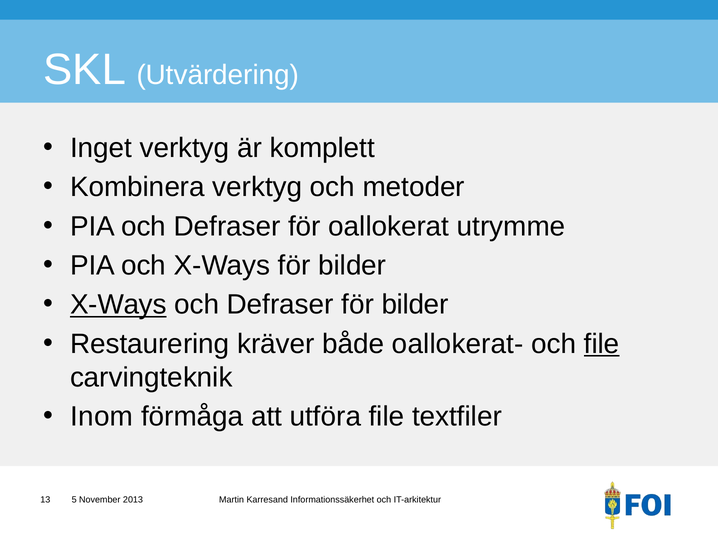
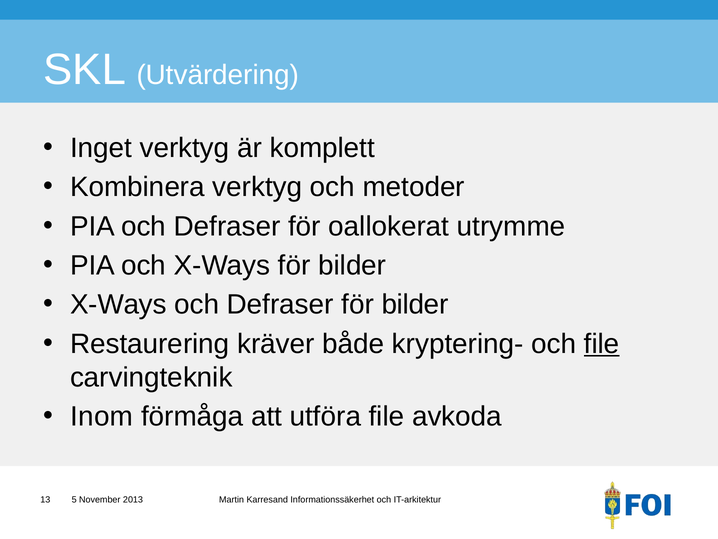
X-Ways at (118, 304) underline: present -> none
oallokerat-: oallokerat- -> kryptering-
textfiler: textfiler -> avkoda
